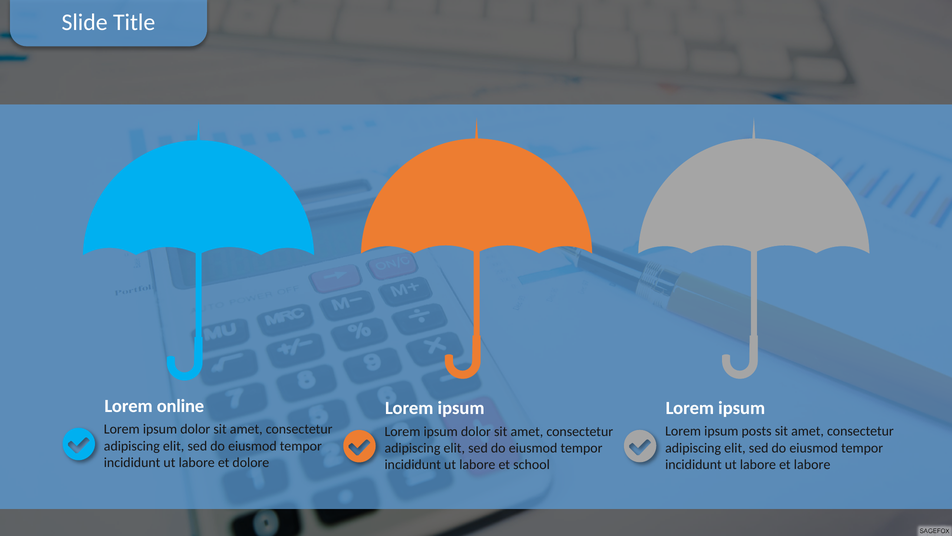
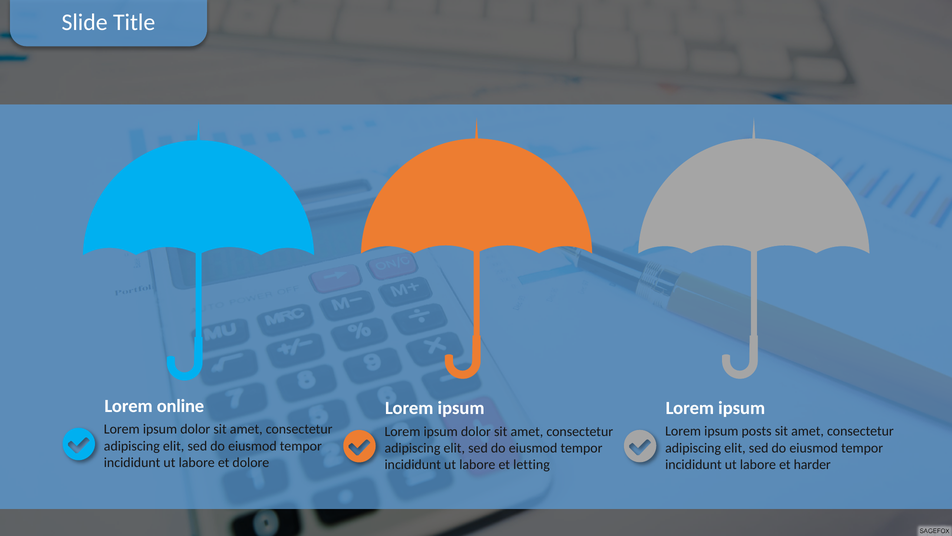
et labore: labore -> harder
school: school -> letting
